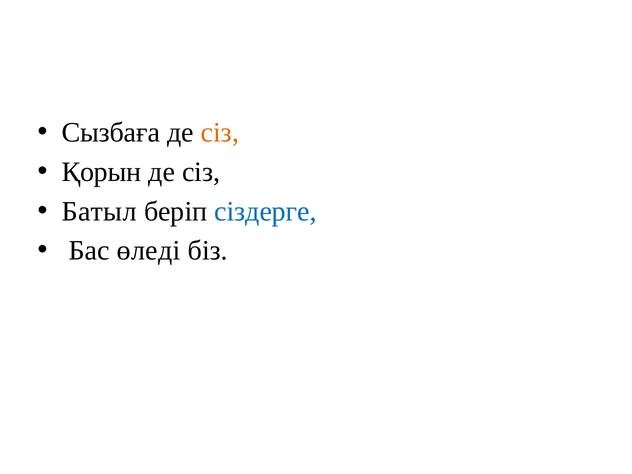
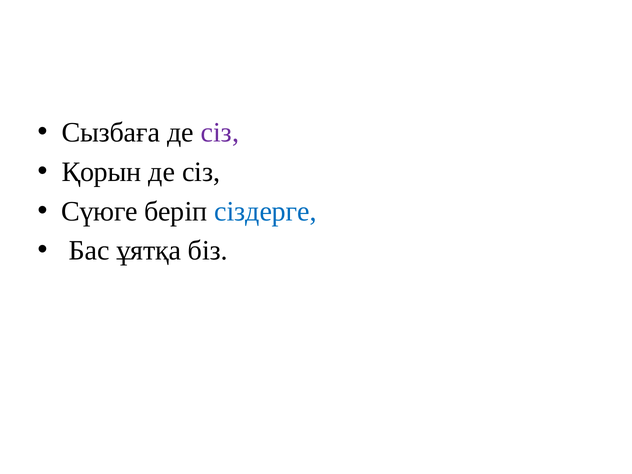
сіз at (220, 133) colour: orange -> purple
Батыл: Батыл -> Сүюге
өледі: өледі -> ұятқа
